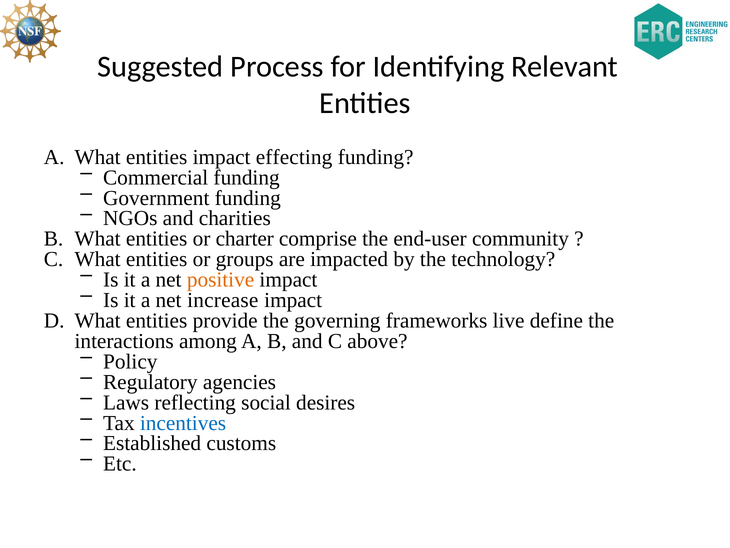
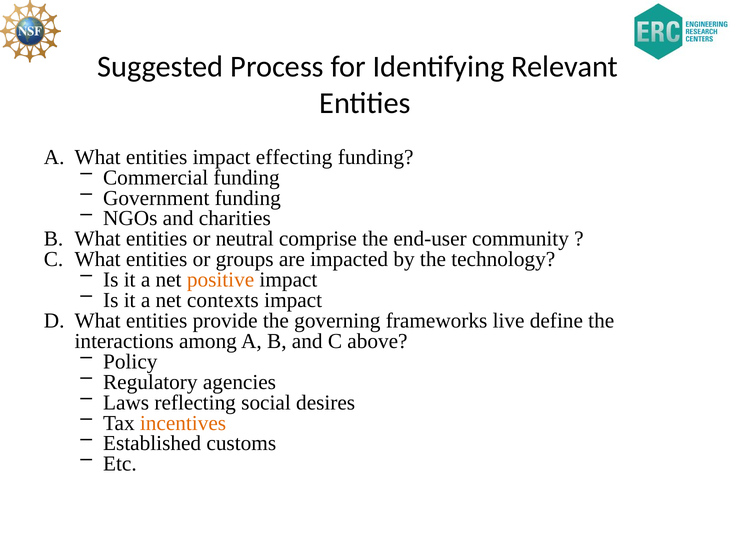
charter: charter -> neutral
increase: increase -> contexts
incentives colour: blue -> orange
